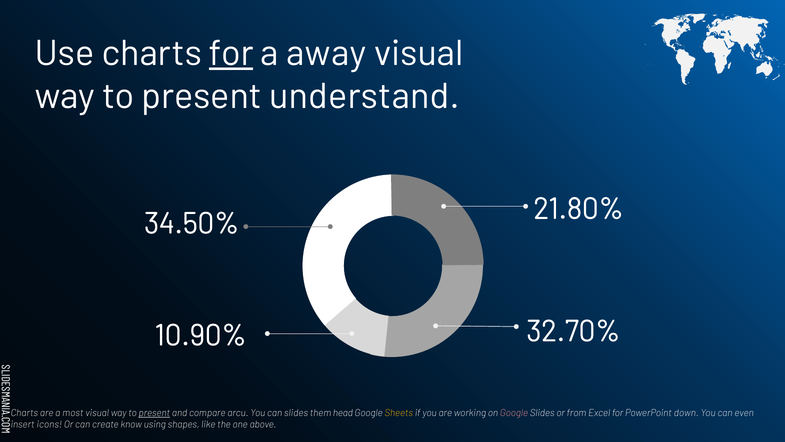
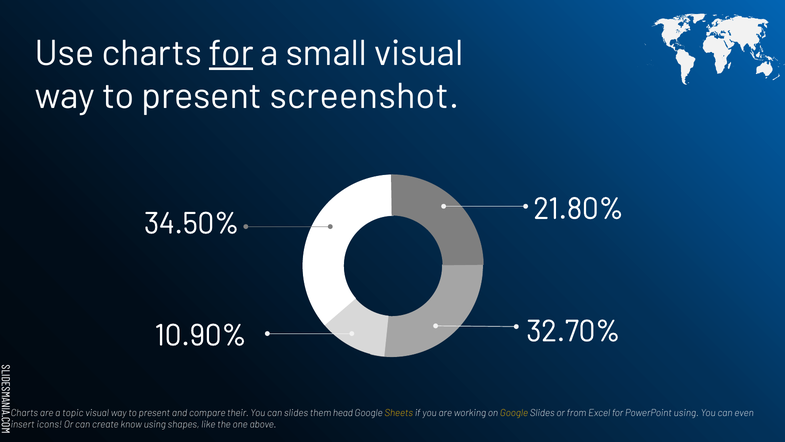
away: away -> small
understand: understand -> screenshot
most: most -> topic
present at (154, 413) underline: present -> none
arcu: arcu -> their
Google at (514, 413) colour: pink -> yellow
PowerPoint down: down -> using
